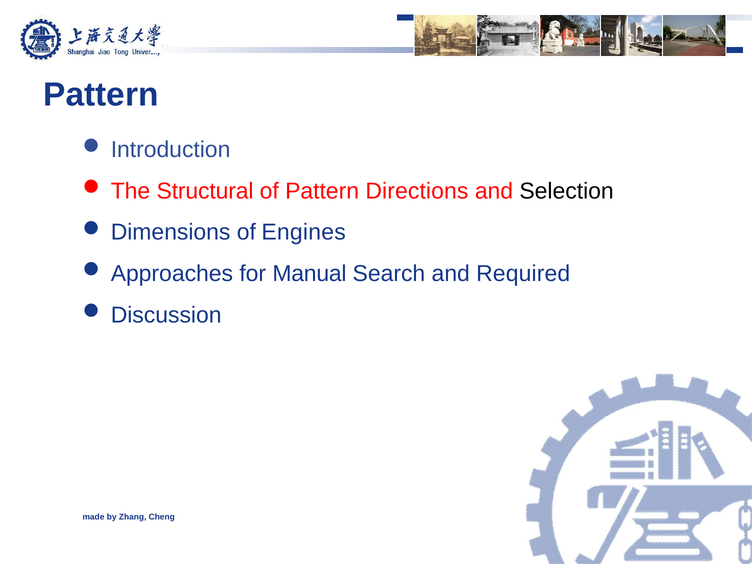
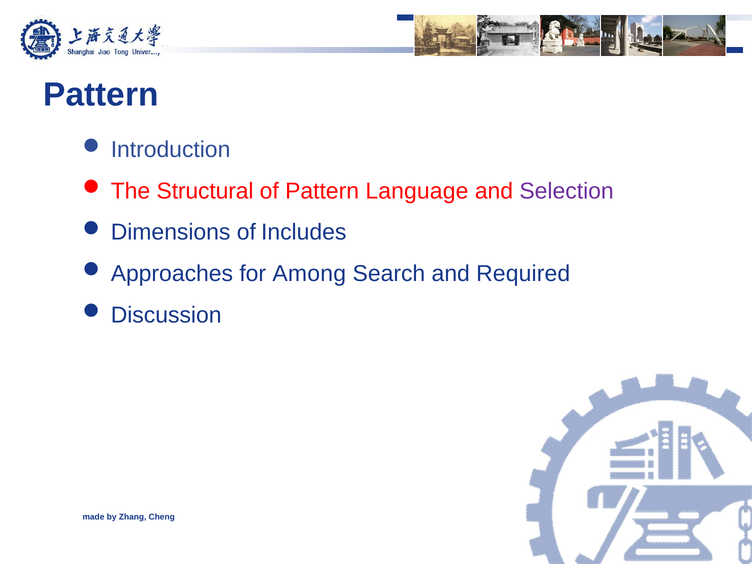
Directions: Directions -> Language
Selection colour: black -> purple
Engines: Engines -> Includes
Manual: Manual -> Among
